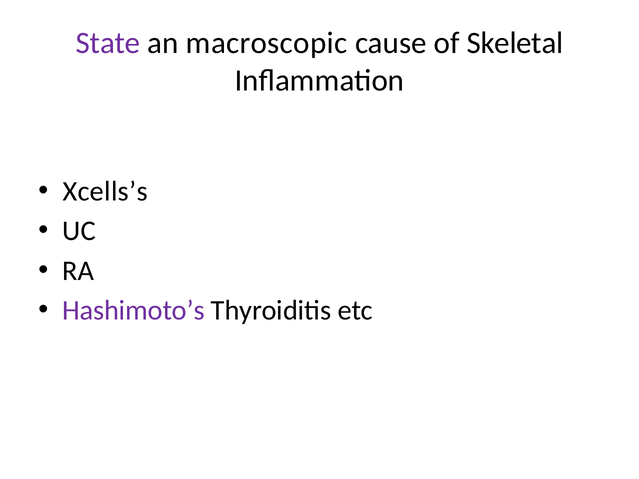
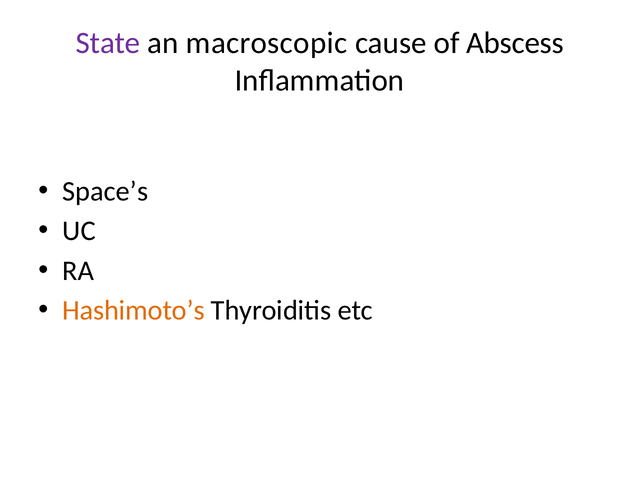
Skeletal: Skeletal -> Abscess
Xcells’s: Xcells’s -> Space’s
Hashimoto’s colour: purple -> orange
